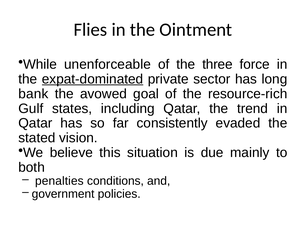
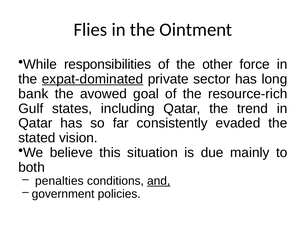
unenforceable: unenforceable -> responsibilities
three: three -> other
and underline: none -> present
